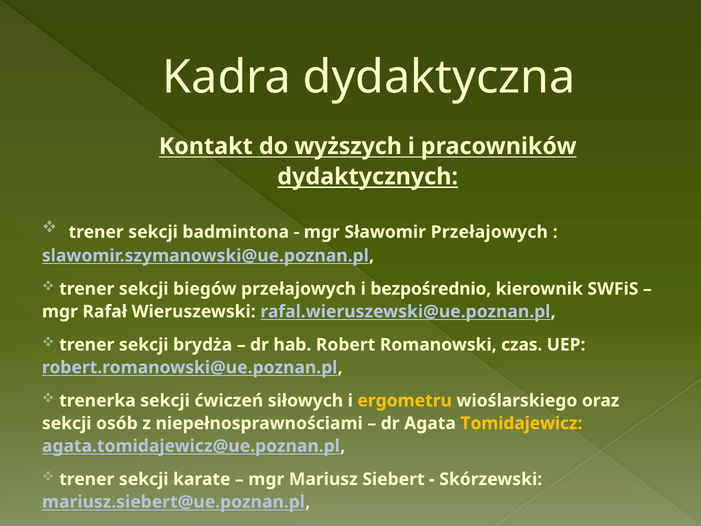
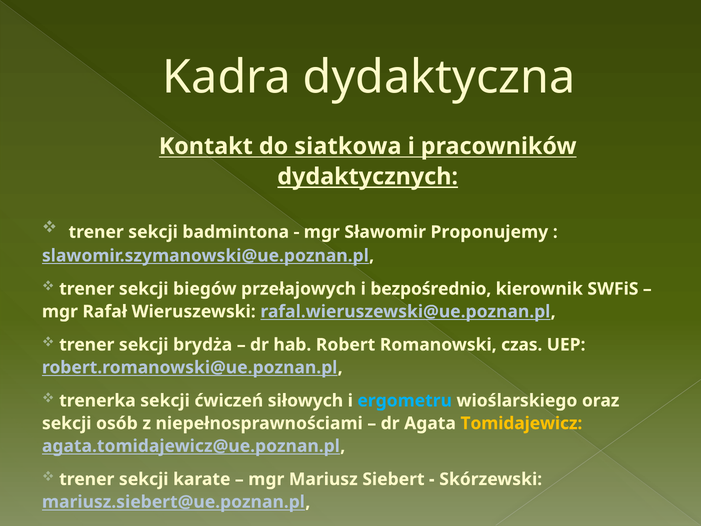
wyższych: wyższych -> siatkowa
Sławomir Przełajowych: Przełajowych -> Proponujemy
ergometru colour: yellow -> light blue
